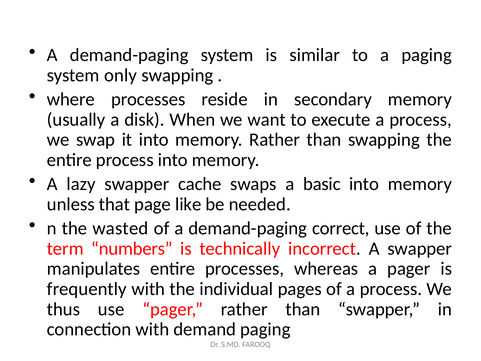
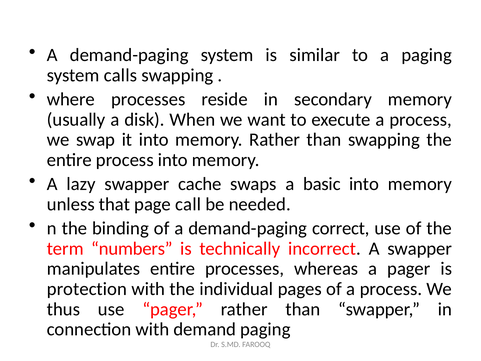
only: only -> calls
like: like -> call
wasted: wasted -> binding
frequently: frequently -> protection
